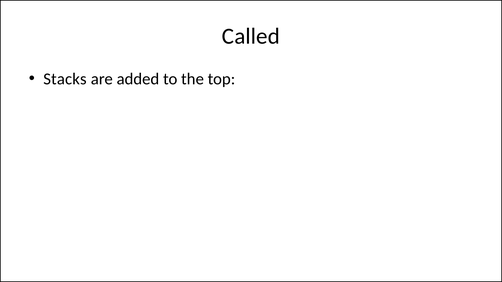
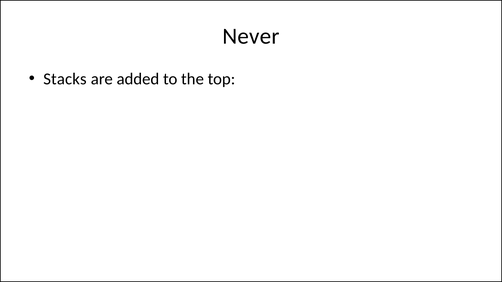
Called: Called -> Never
